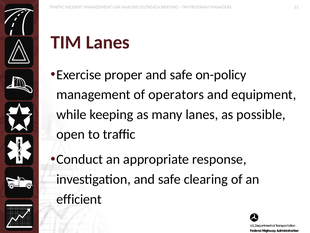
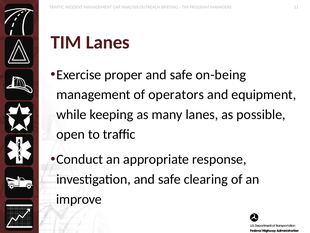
on-policy: on-policy -> on-being
efficient: efficient -> improve
